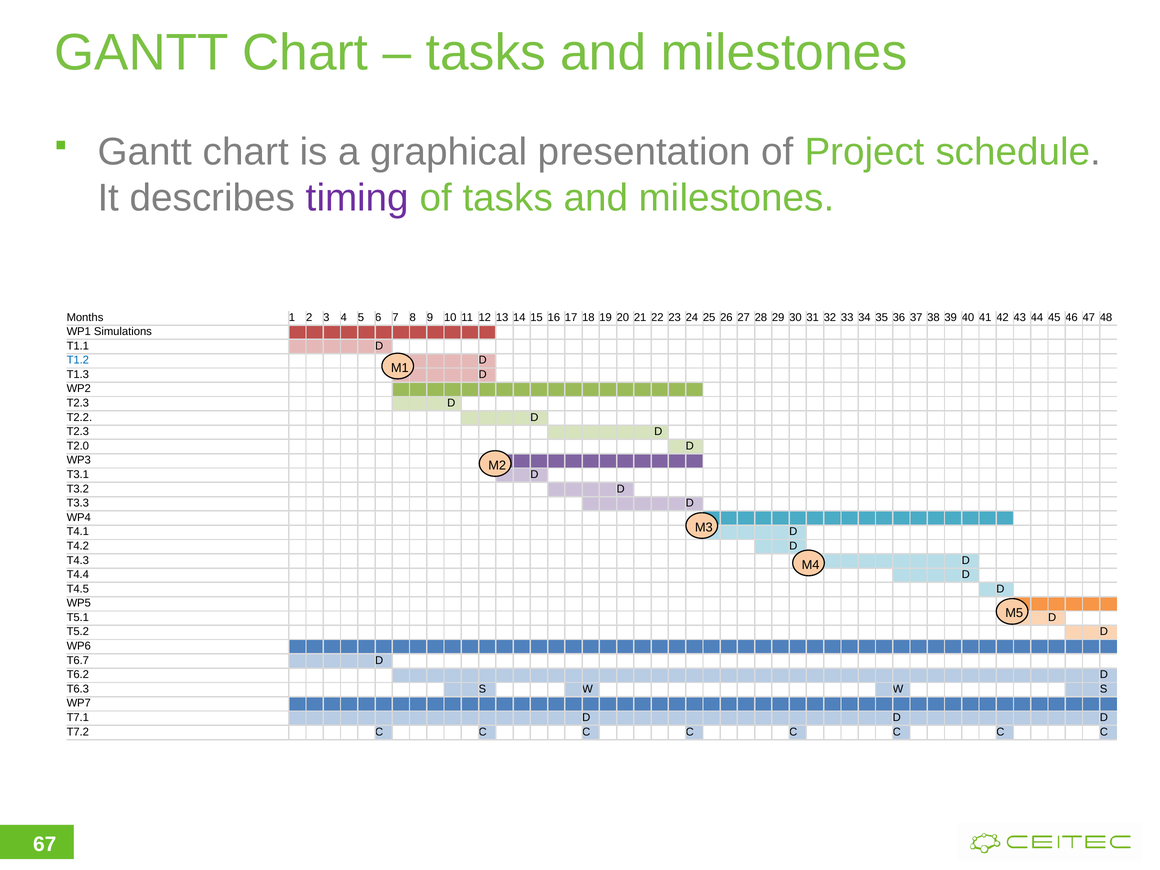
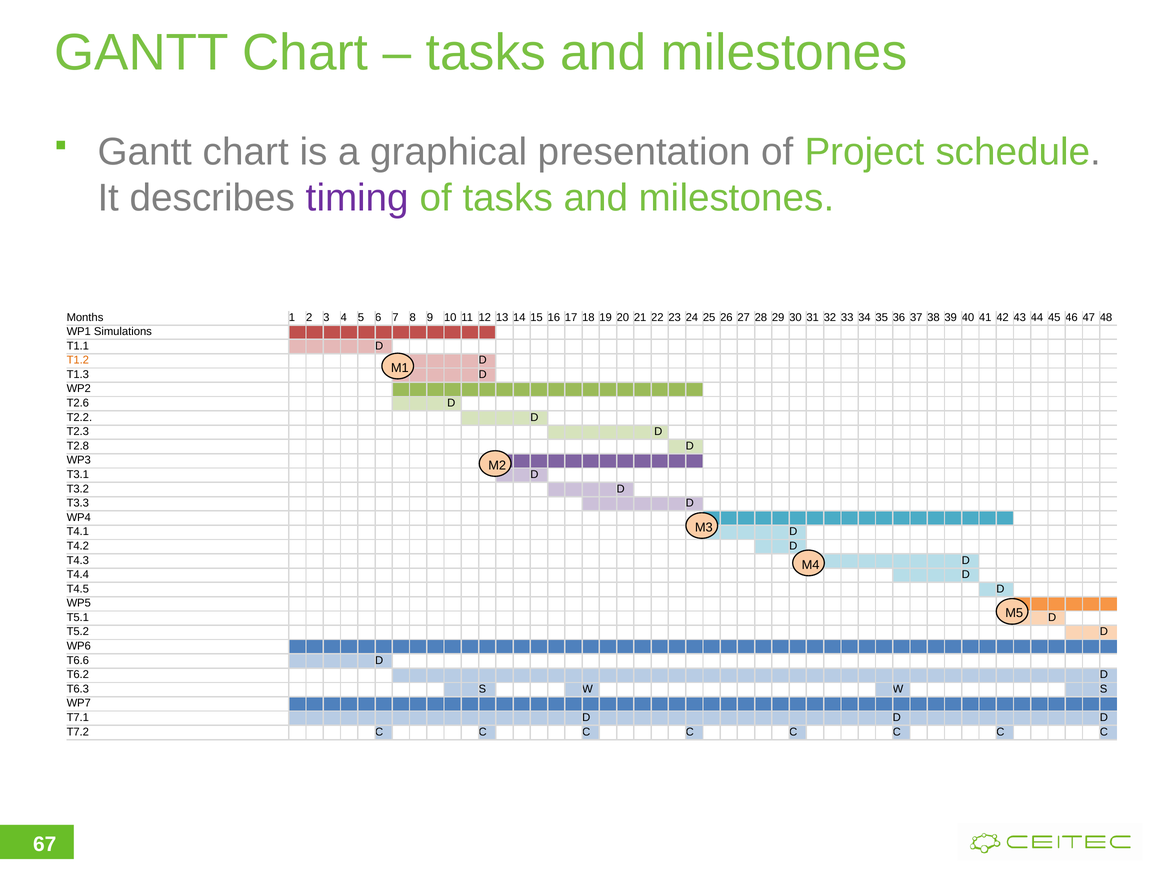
T1.2 colour: blue -> orange
T2.3 at (78, 403): T2.3 -> T2.6
T2.0: T2.0 -> T2.8
T6.7: T6.7 -> T6.6
